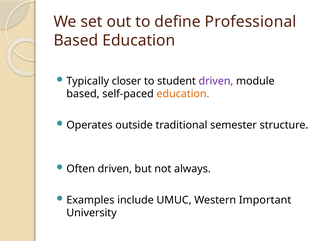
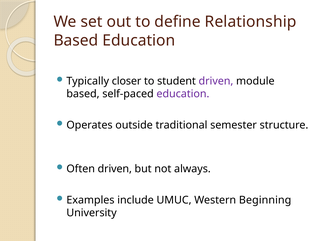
Professional: Professional -> Relationship
education at (183, 94) colour: orange -> purple
Important: Important -> Beginning
